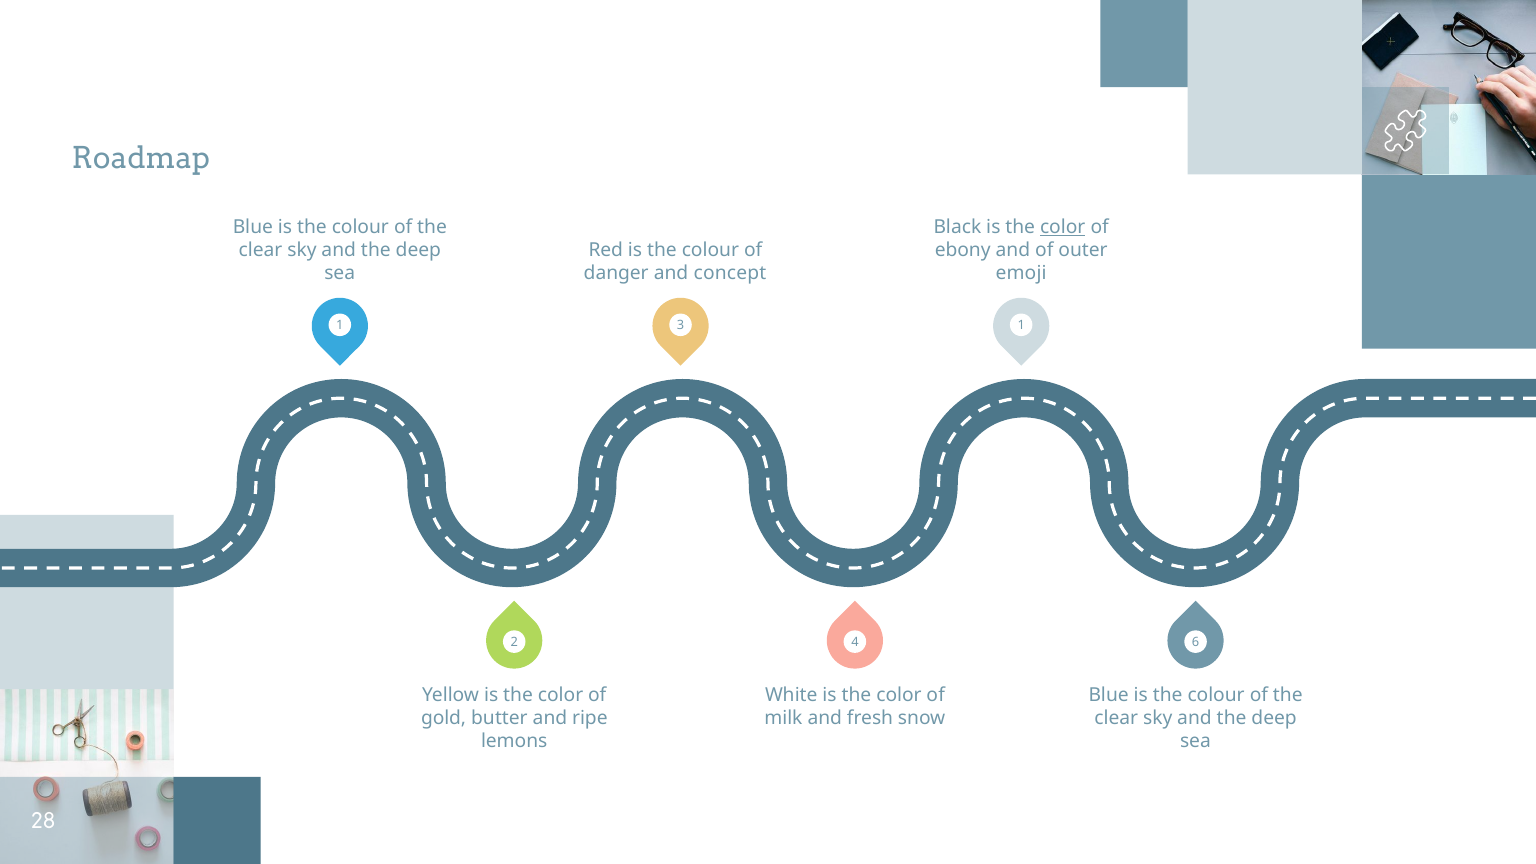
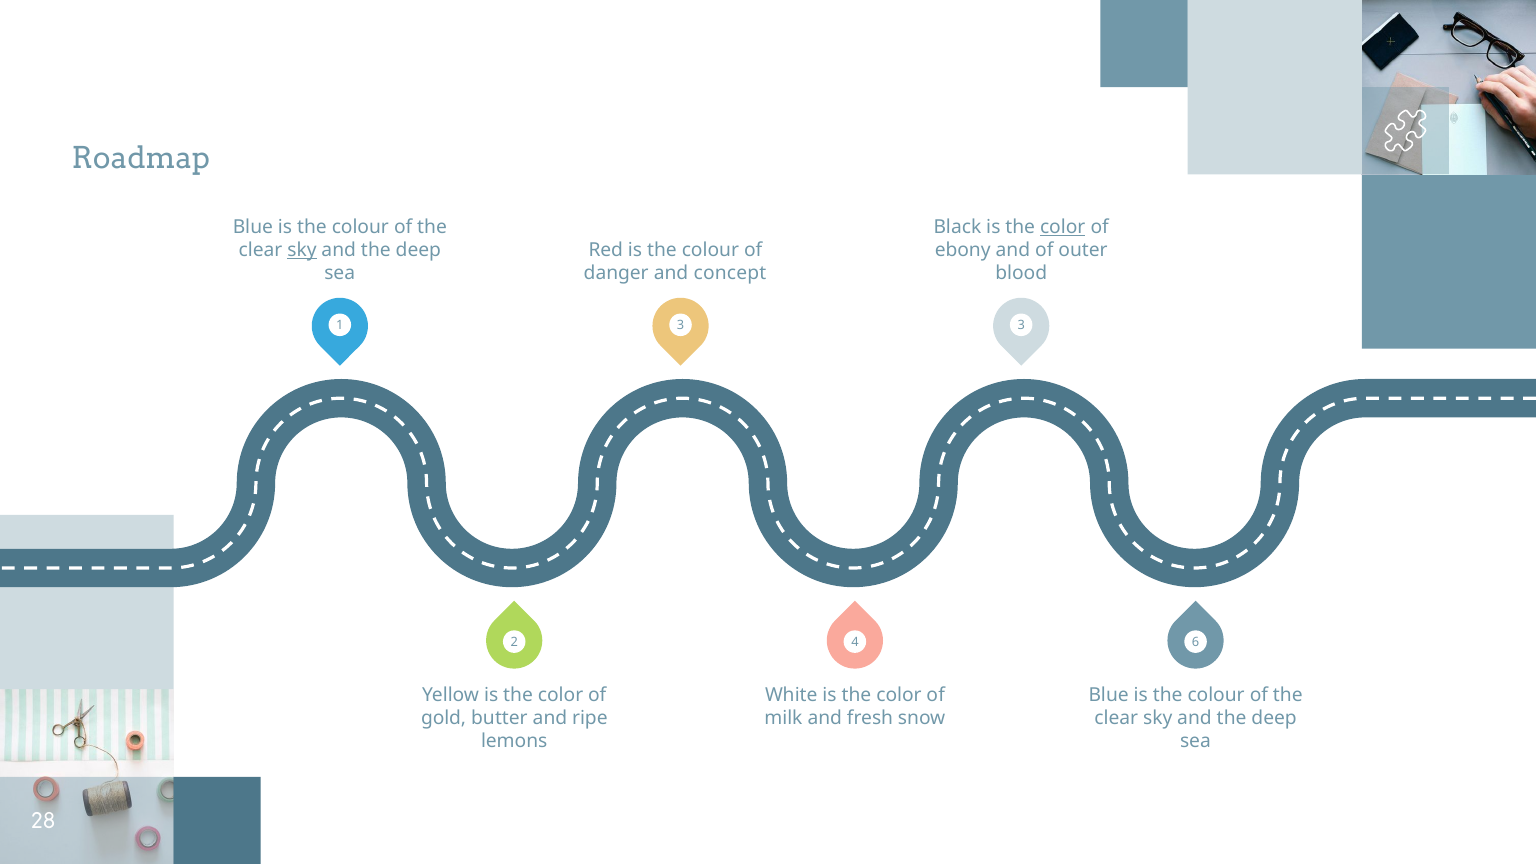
sky at (302, 250) underline: none -> present
emoji: emoji -> blood
3 1: 1 -> 3
